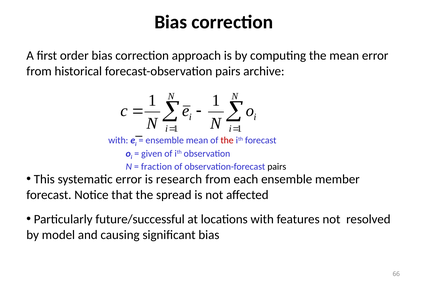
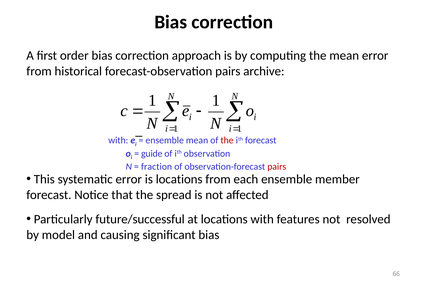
given: given -> guide
pairs at (277, 167) colour: black -> red
is research: research -> locations
